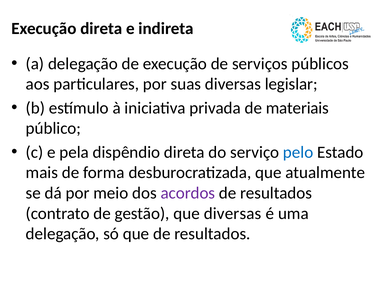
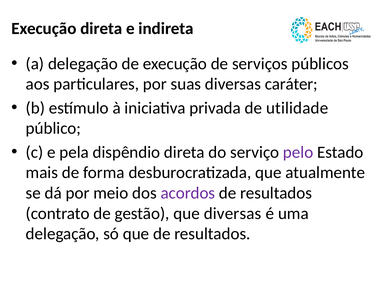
legislar: legislar -> caráter
materiais: materiais -> utilidade
pelo colour: blue -> purple
